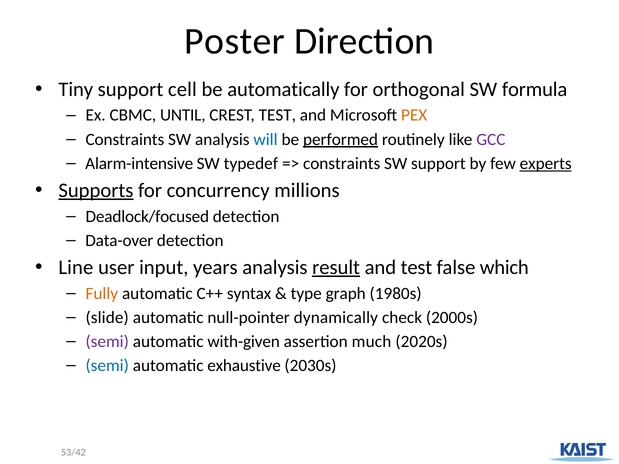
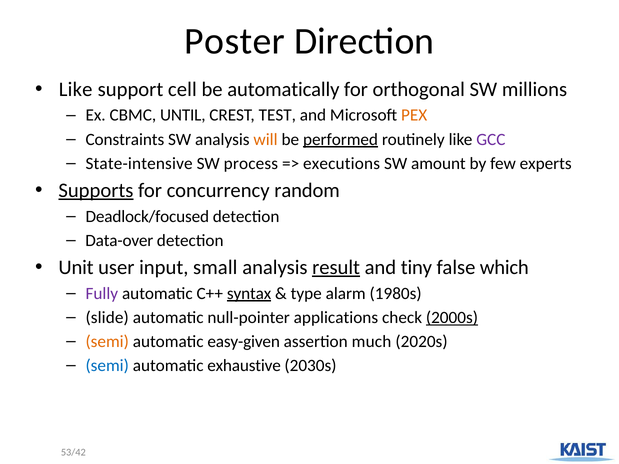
Tiny at (76, 89): Tiny -> Like
formula: formula -> millions
will colour: blue -> orange
Alarm-intensive: Alarm-intensive -> State-intensive
typedef: typedef -> process
constraints at (342, 164): constraints -> executions
SW support: support -> amount
experts underline: present -> none
millions: millions -> random
Line: Line -> Unit
years: years -> small
and test: test -> tiny
Fully colour: orange -> purple
syntax underline: none -> present
graph: graph -> alarm
dynamically: dynamically -> applications
2000s underline: none -> present
semi at (107, 342) colour: purple -> orange
with-given: with-given -> easy-given
